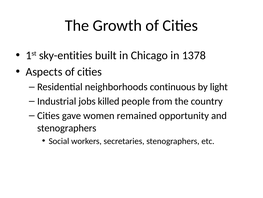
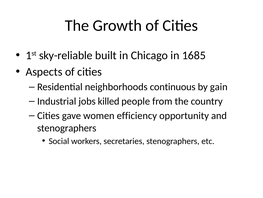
sky-entities: sky-entities -> sky-reliable
1378: 1378 -> 1685
light: light -> gain
remained: remained -> efficiency
